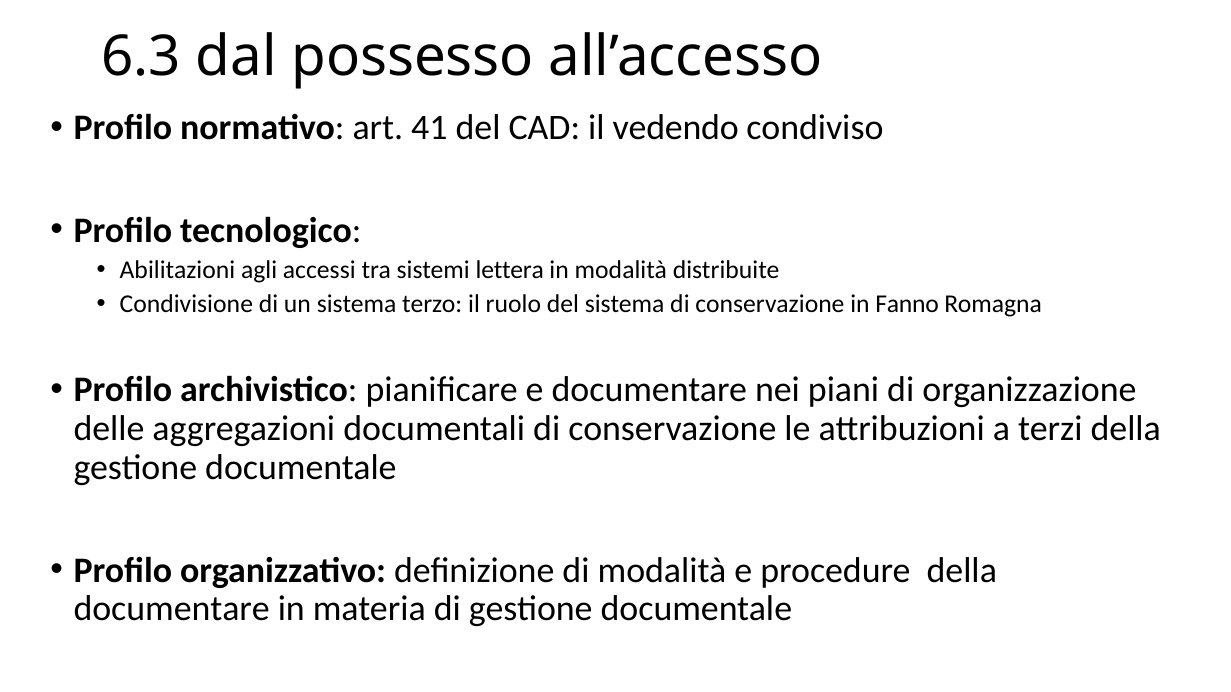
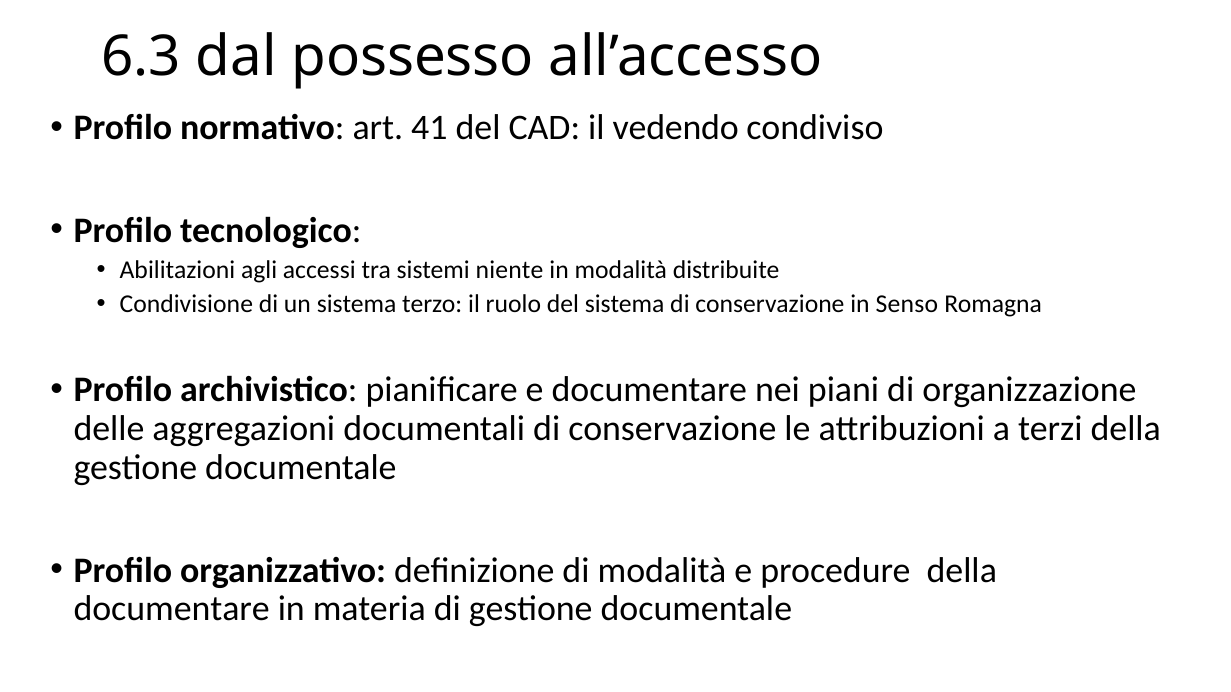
lettera: lettera -> niente
Fanno: Fanno -> Senso
